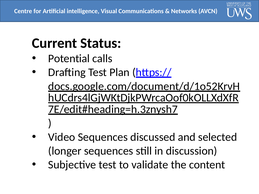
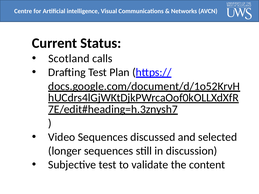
Potential: Potential -> Scotland
